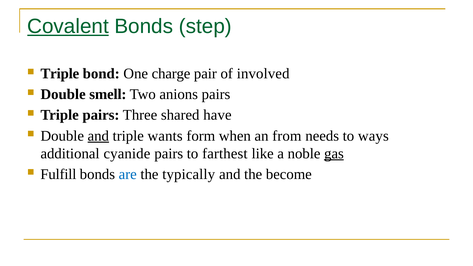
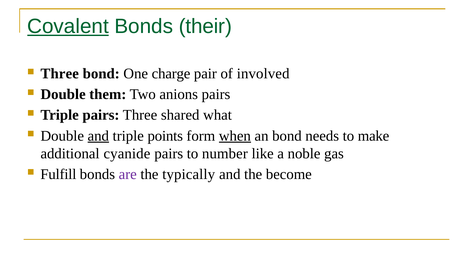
step: step -> their
Triple at (60, 74): Triple -> Three
smell: smell -> them
have: have -> what
wants: wants -> points
when underline: none -> present
an from: from -> bond
ways: ways -> make
farthest: farthest -> number
gas underline: present -> none
are colour: blue -> purple
